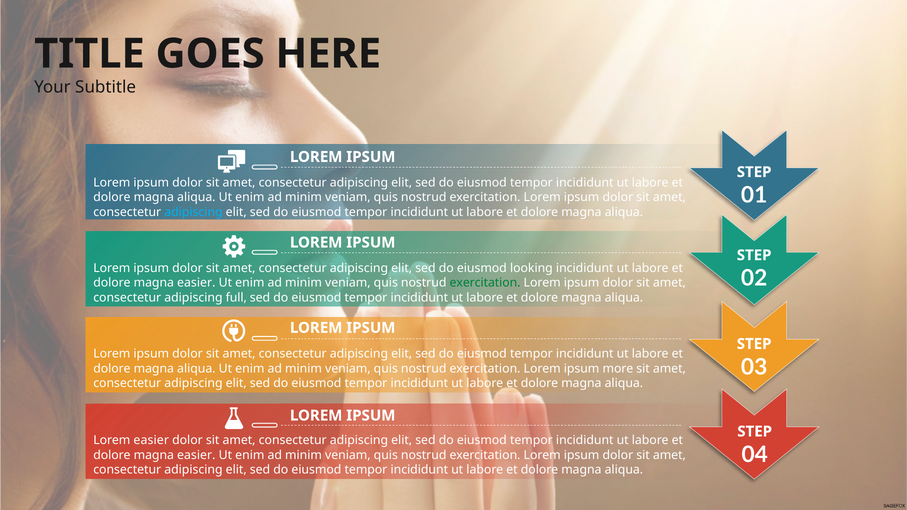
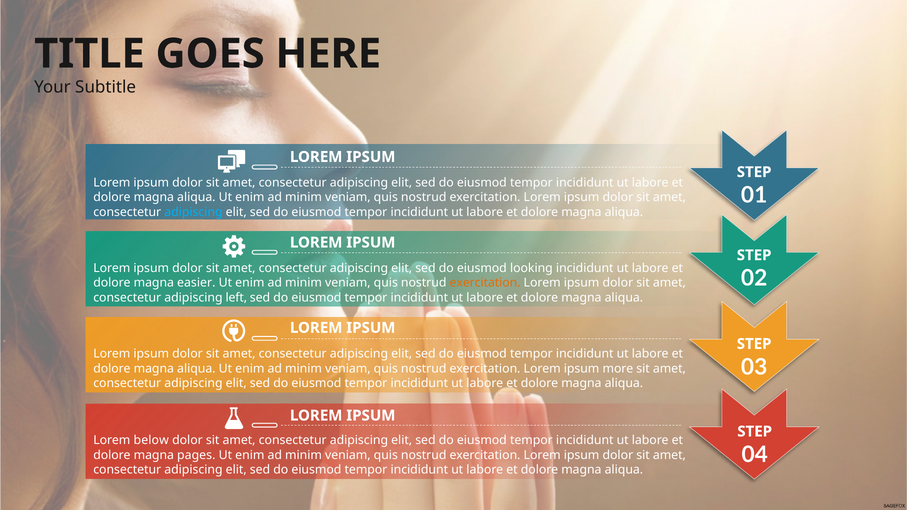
exercitation at (485, 283) colour: green -> orange
full: full -> left
Lorem easier: easier -> below
easier at (196, 455): easier -> pages
